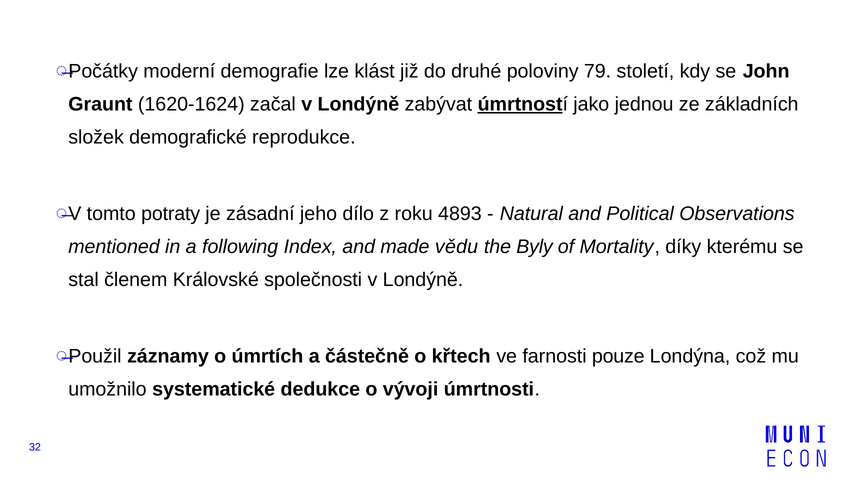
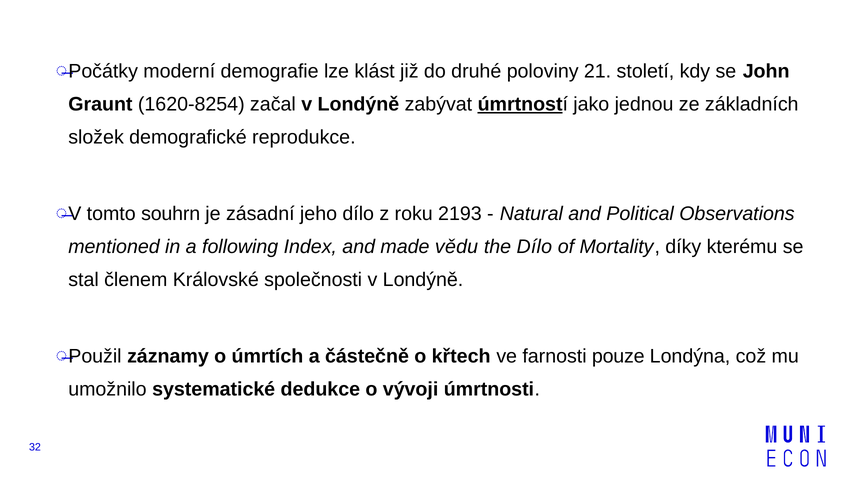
79: 79 -> 21
1620-1624: 1620-1624 -> 1620-8254
potraty: potraty -> souhrn
4893: 4893 -> 2193
the Byly: Byly -> Dílo
